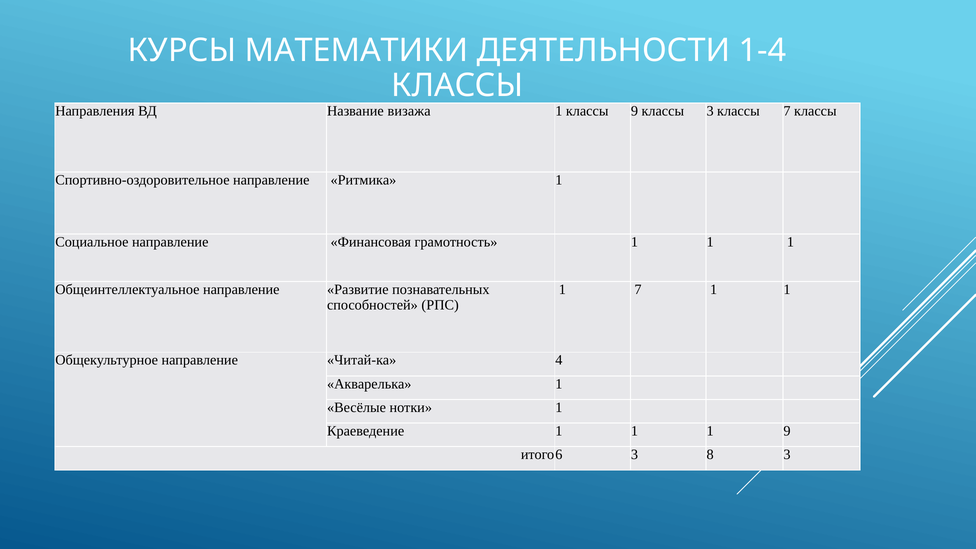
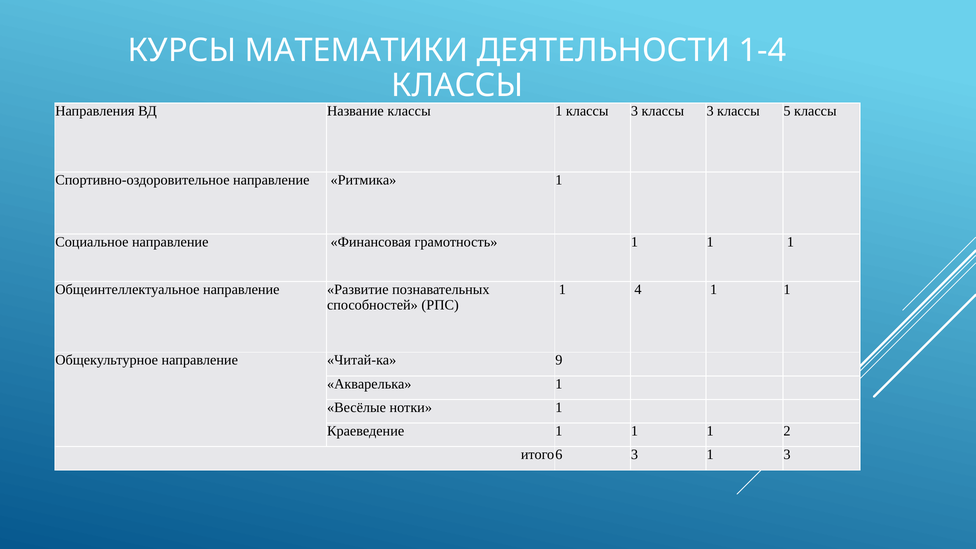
Название визажа: визажа -> классы
1 классы 9: 9 -> 3
классы 7: 7 -> 5
1 7: 7 -> 4
4: 4 -> 9
1 9: 9 -> 2
3 8: 8 -> 1
